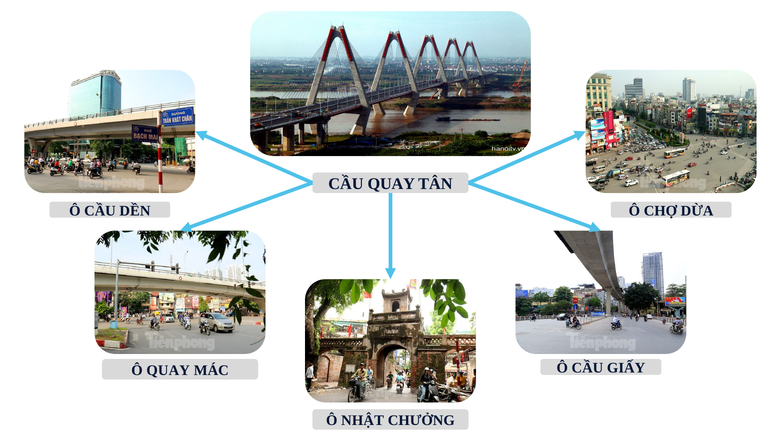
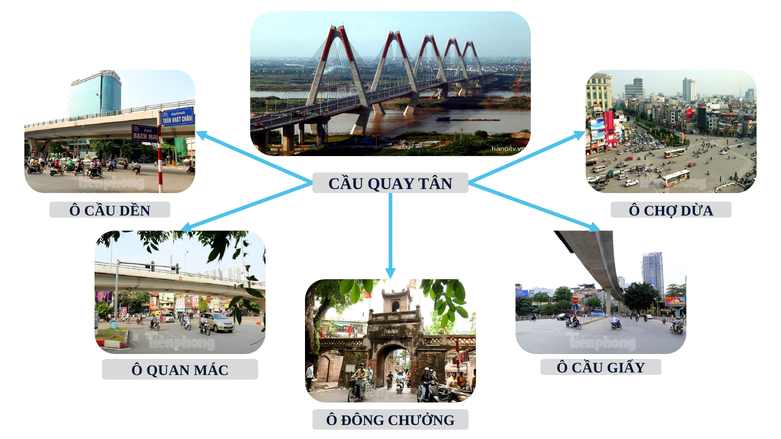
Ô QUAY: QUAY -> QUAN
NHẬT: NHẬT -> ĐÔNG
